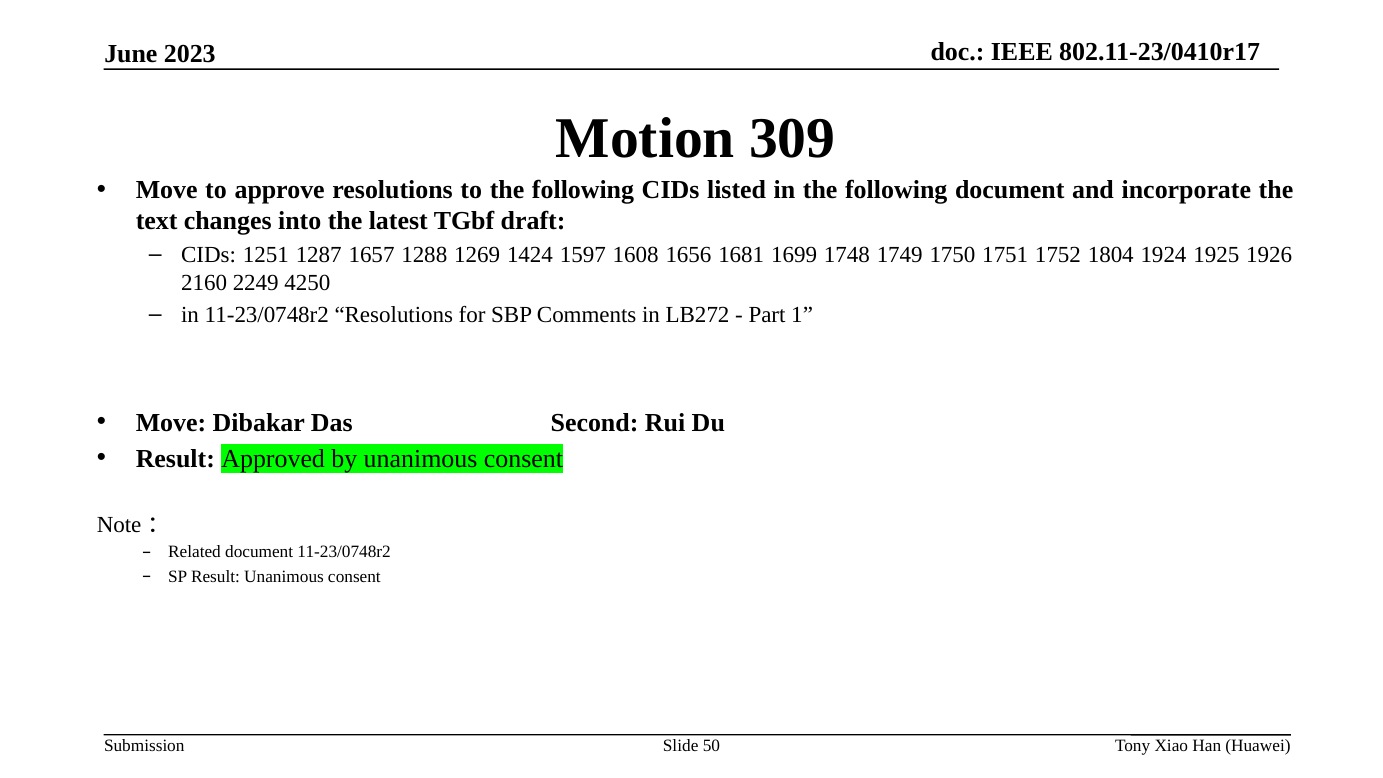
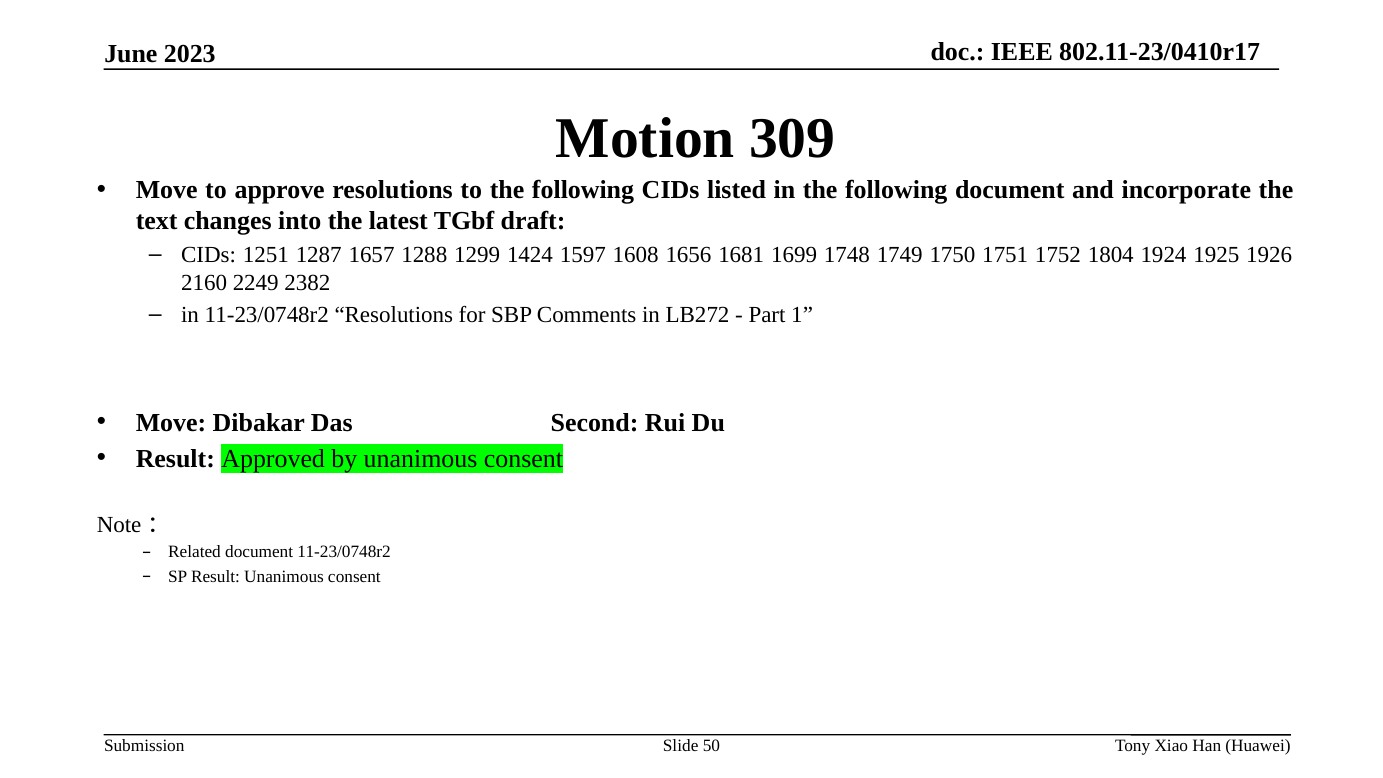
1269: 1269 -> 1299
4250: 4250 -> 2382
